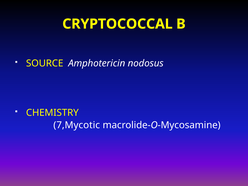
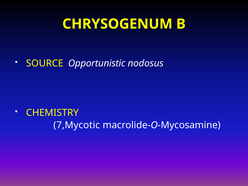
CRYPTOCOCCAL: CRYPTOCOCCAL -> CHRYSOGENUM
Amphotericin: Amphotericin -> Opportunistic
